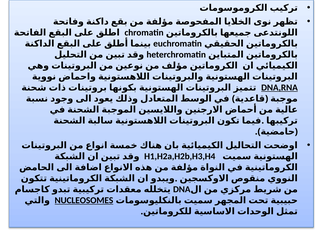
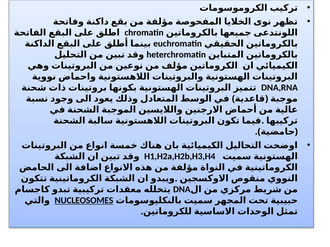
DNA,RNA underline: present -> none
